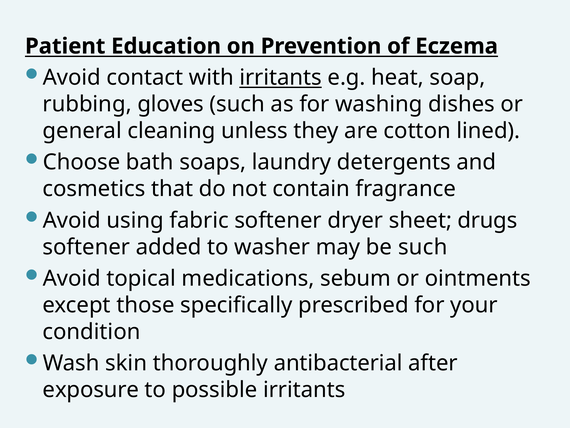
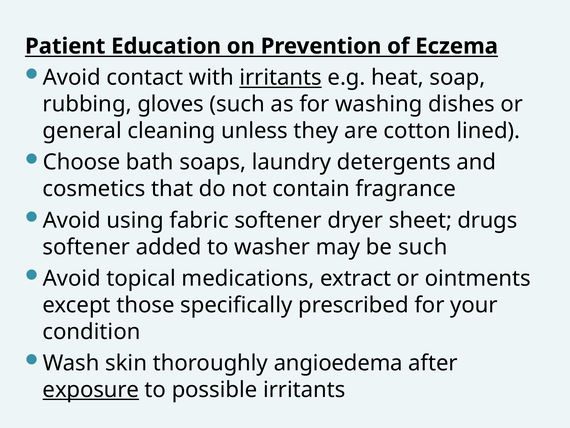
sebum: sebum -> extract
antibacterial: antibacterial -> angioedema
exposure underline: none -> present
